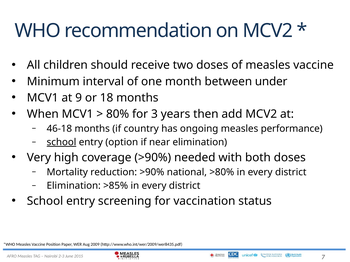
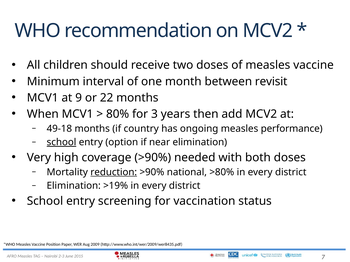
under: under -> revisit
18: 18 -> 22
46-18: 46-18 -> 49-18
reduction underline: none -> present
>85%: >85% -> >19%
